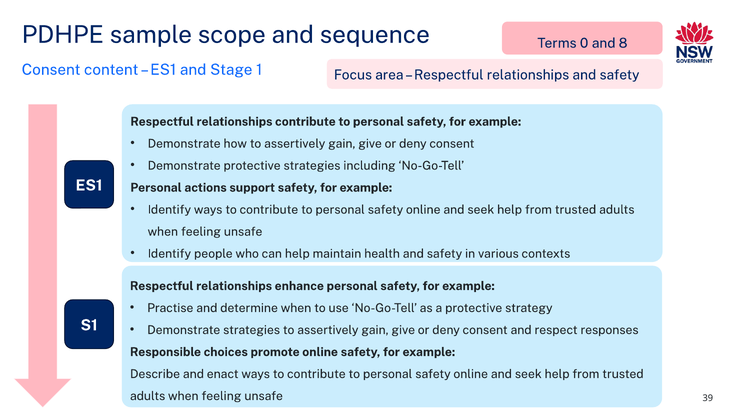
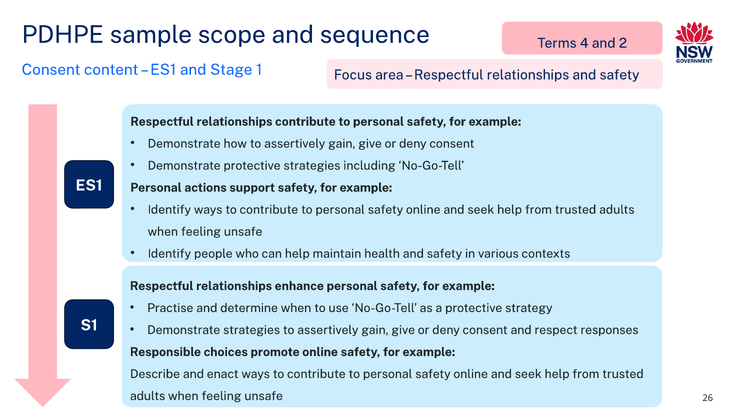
0: 0 -> 4
8: 8 -> 2
39: 39 -> 26
